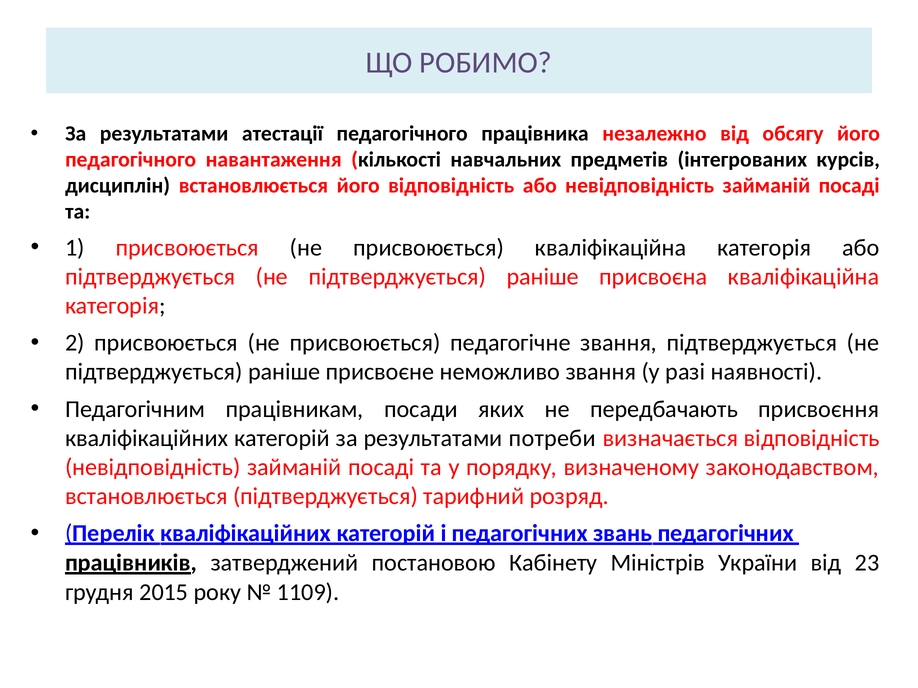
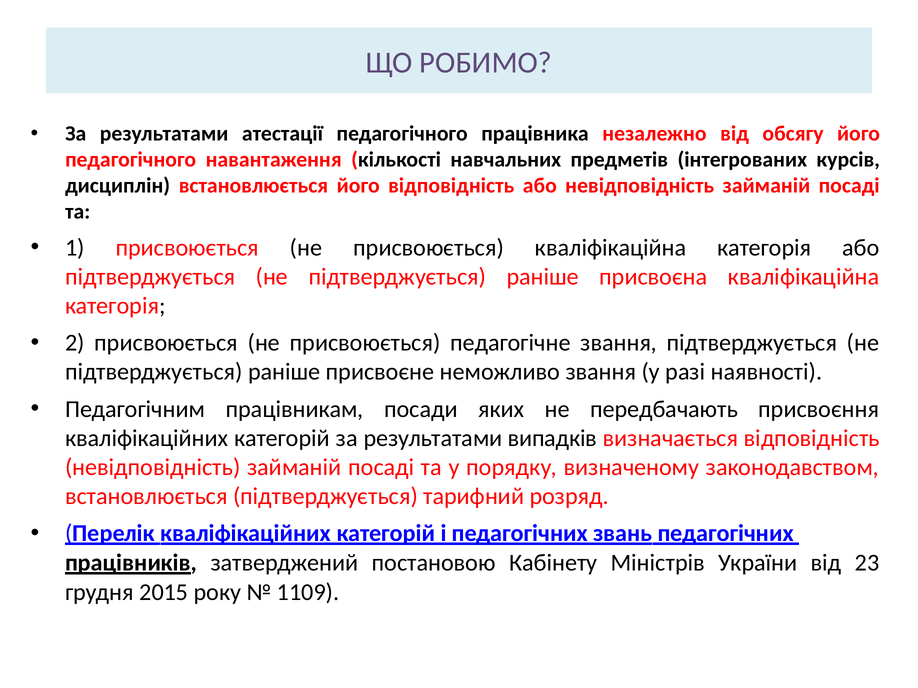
потреби: потреби -> випадків
